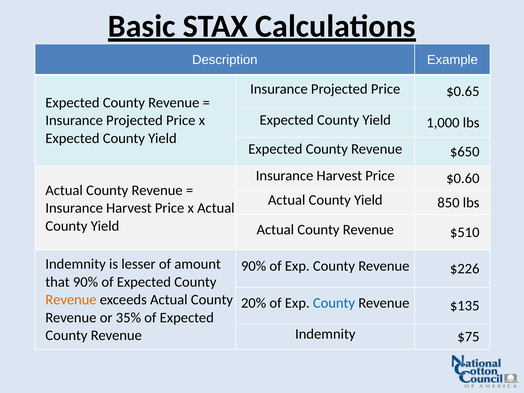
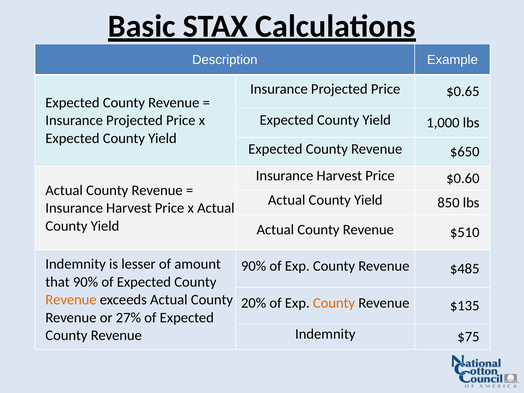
$226: $226 -> $485
County at (334, 303) colour: blue -> orange
35%: 35% -> 27%
